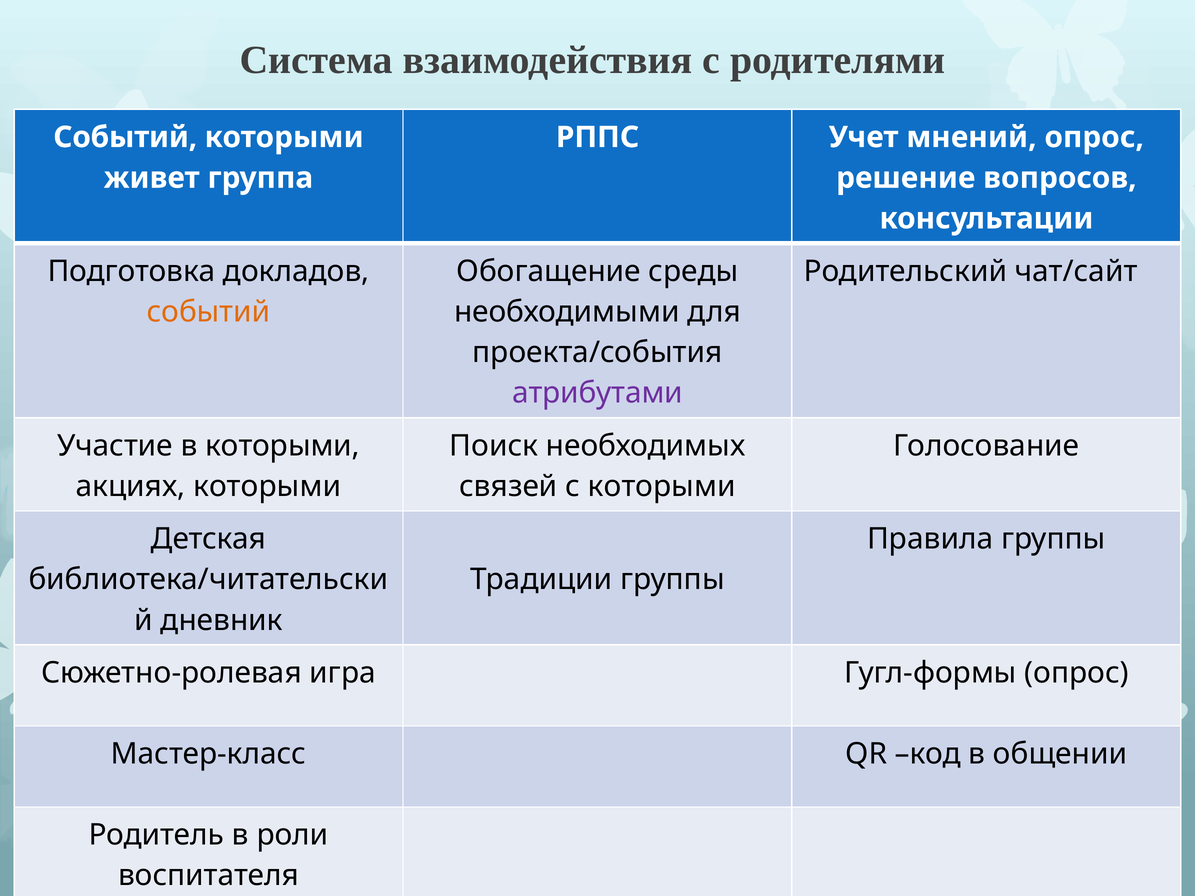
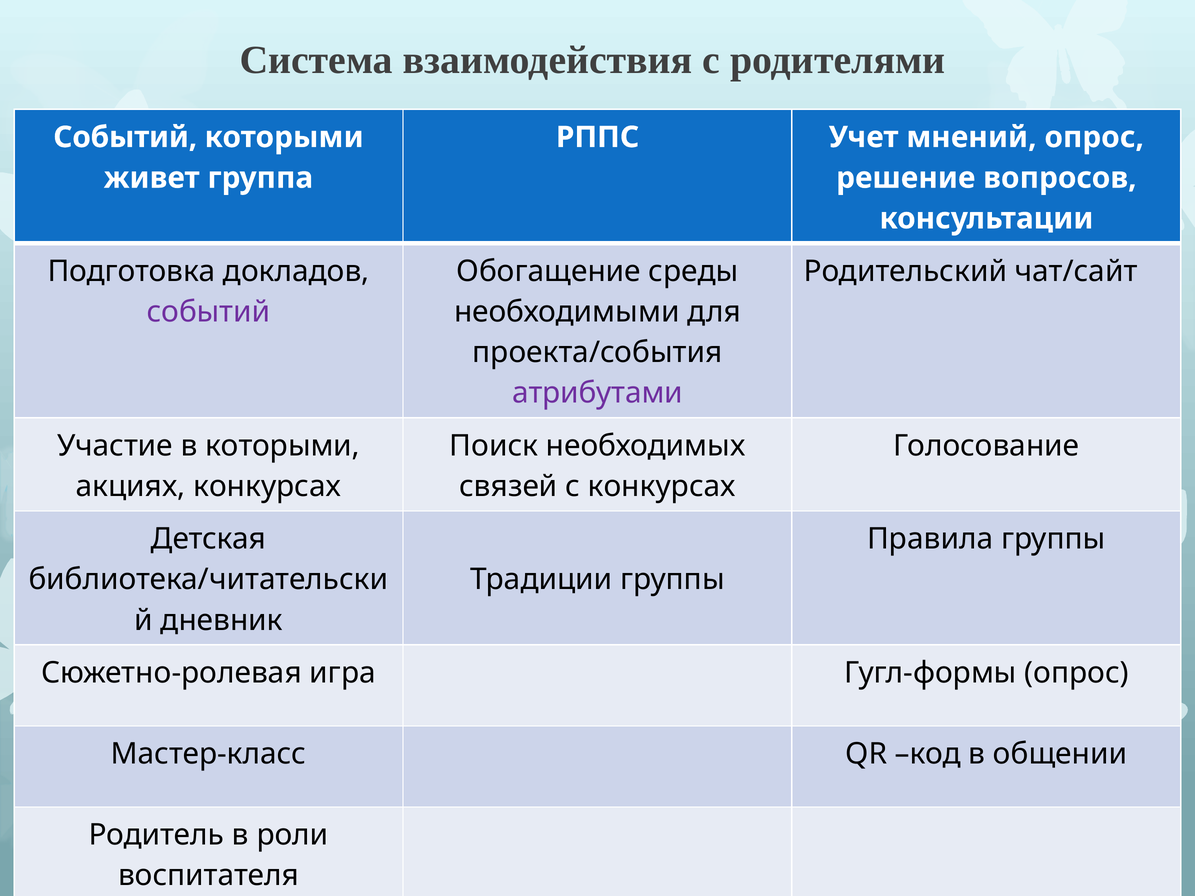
событий at (208, 312) colour: orange -> purple
акциях которыми: которыми -> конкурсах
с которыми: которыми -> конкурсах
